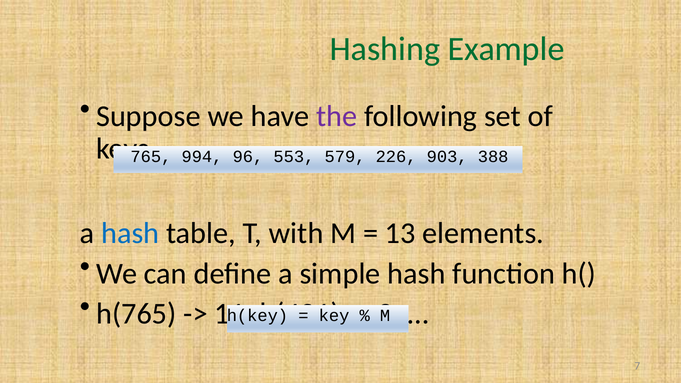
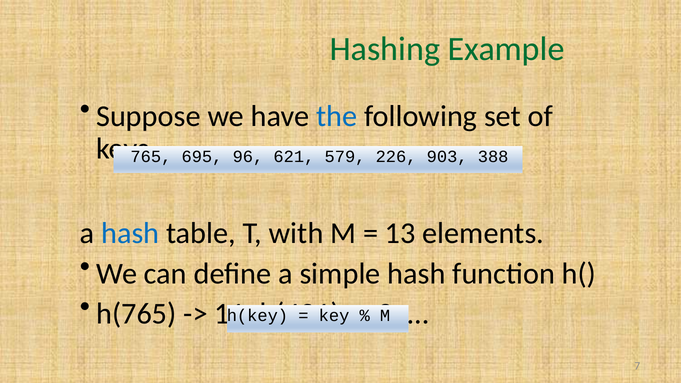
the colour: purple -> blue
994: 994 -> 695
553: 553 -> 621
